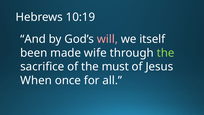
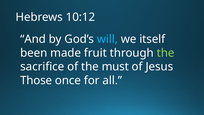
10:19: 10:19 -> 10:12
will colour: pink -> light blue
wife: wife -> fruit
When: When -> Those
